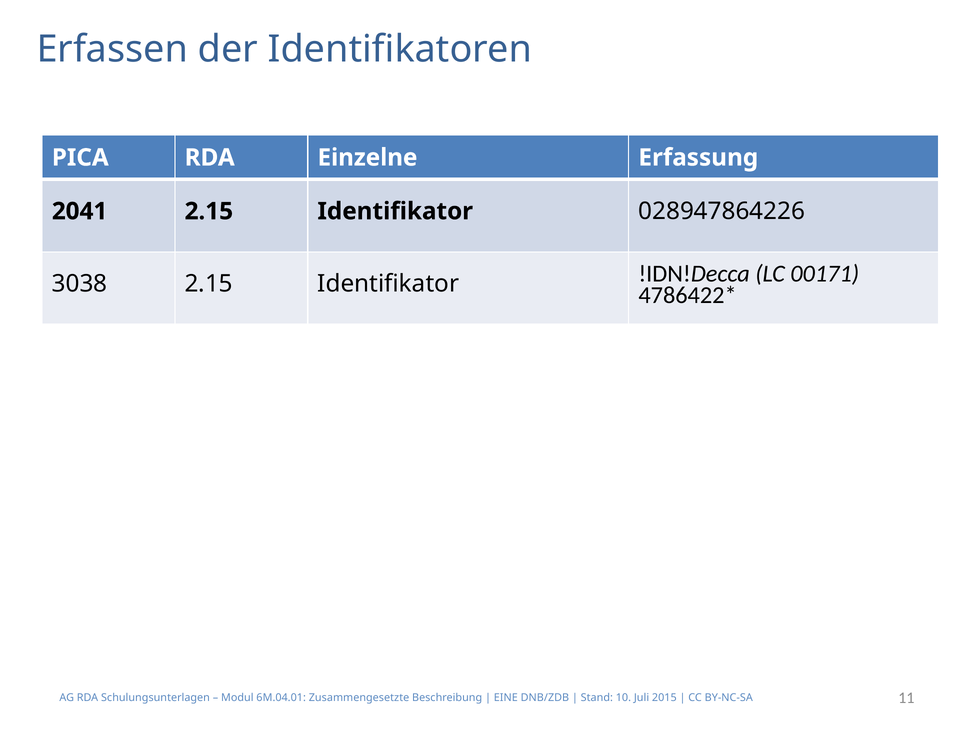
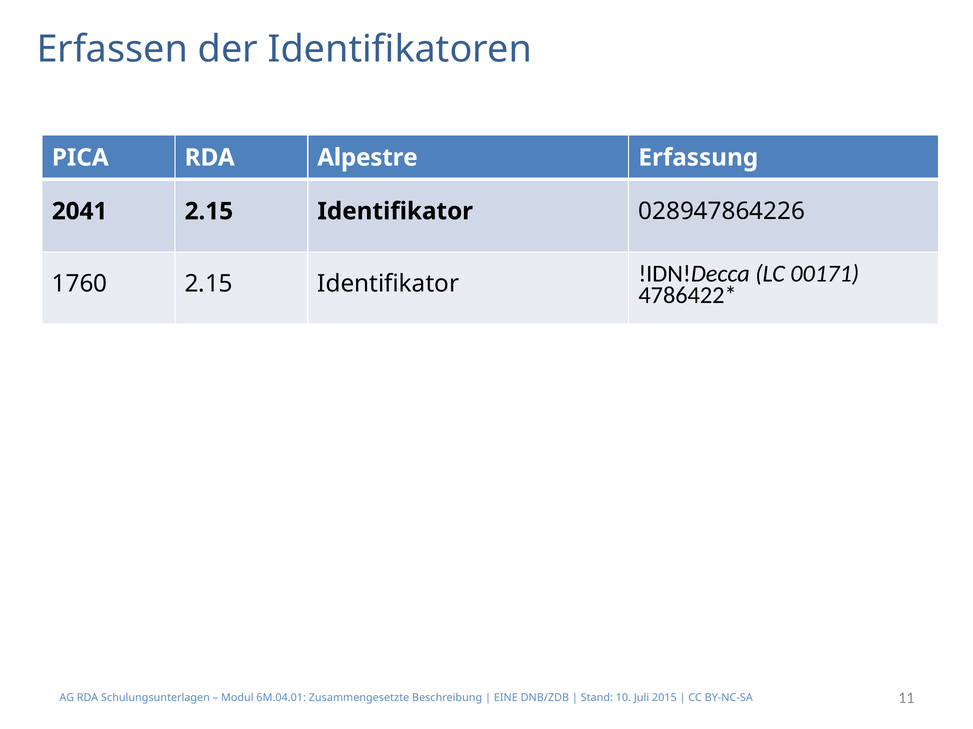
Einzelne: Einzelne -> Alpestre
3038: 3038 -> 1760
